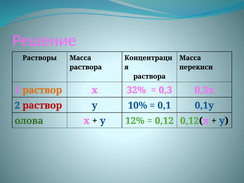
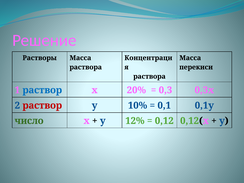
раствор at (42, 90) colour: orange -> blue
32%: 32% -> 20%
олова: олова -> число
